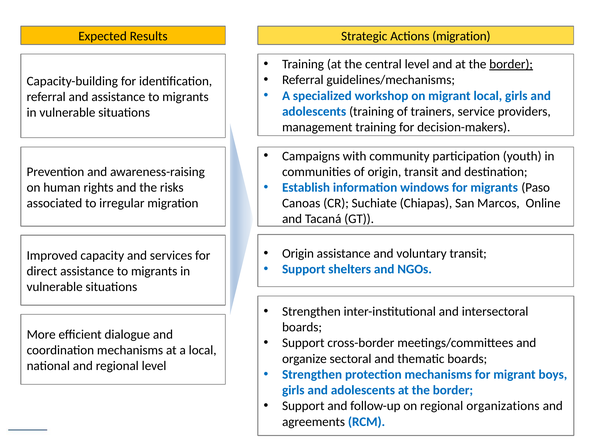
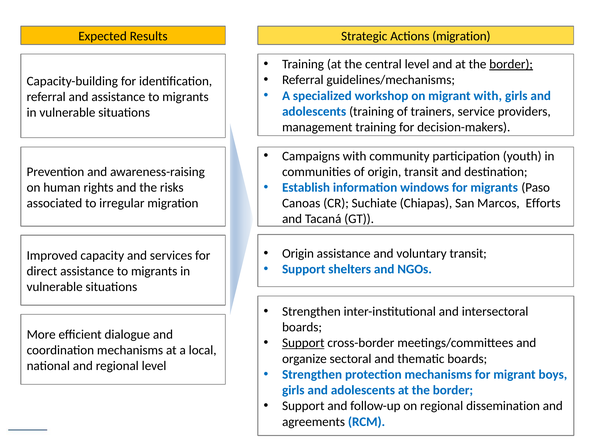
migrant local: local -> with
Online: Online -> Efforts
Support at (303, 343) underline: none -> present
organizations: organizations -> dissemination
